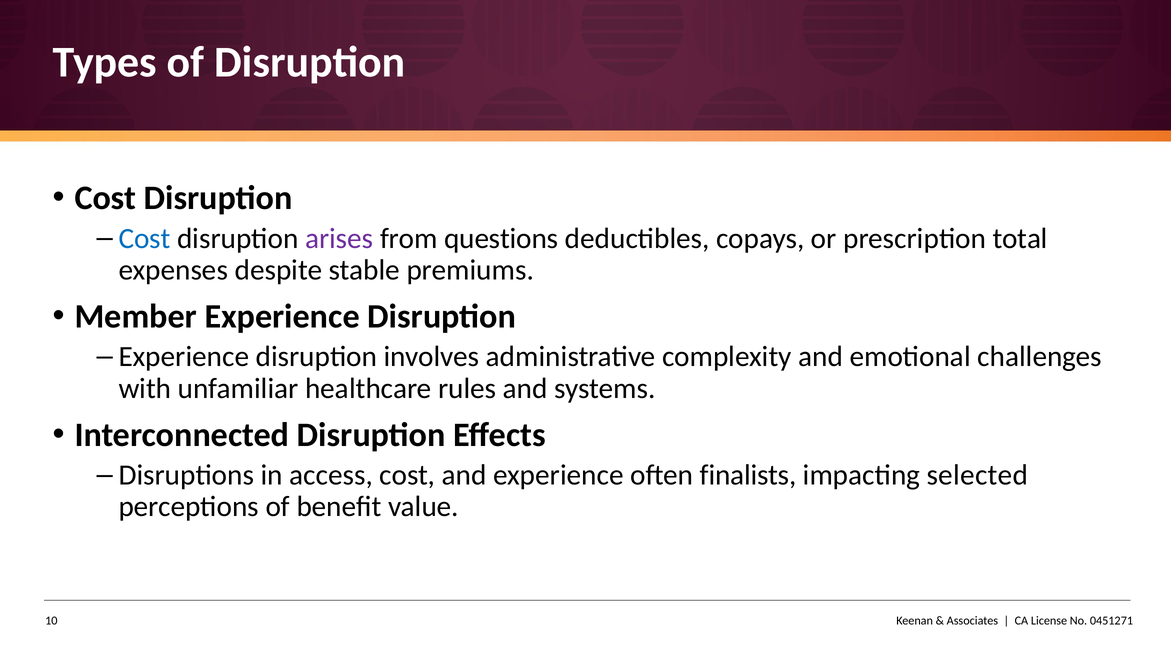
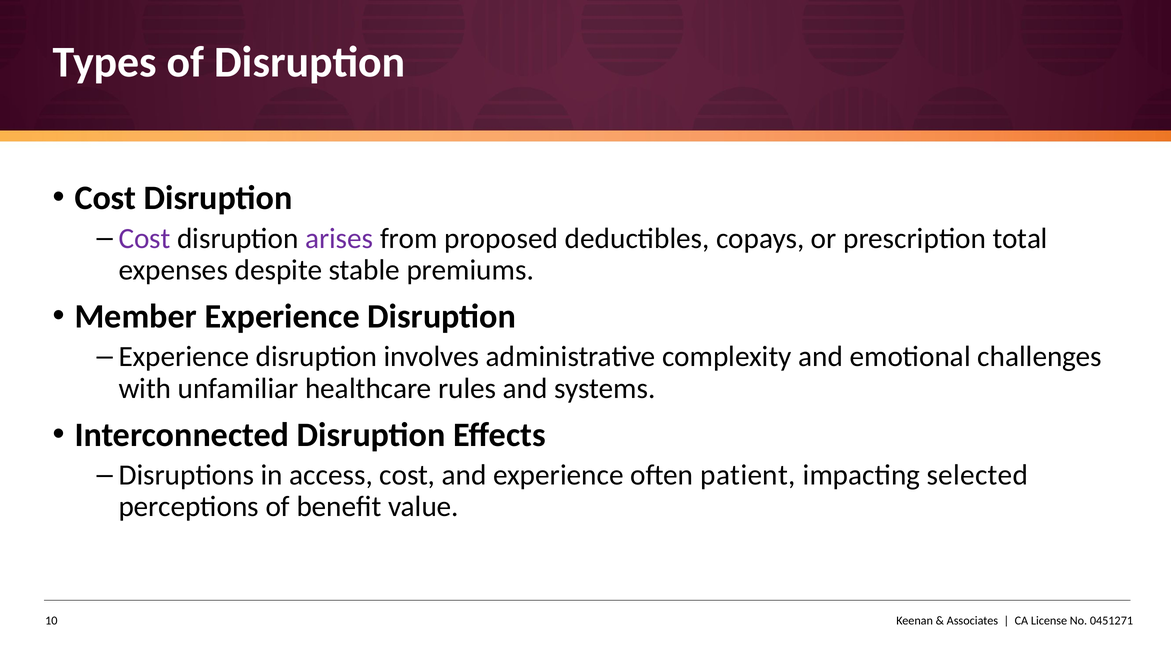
Cost at (145, 238) colour: blue -> purple
questions: questions -> proposed
finalists: finalists -> patient
